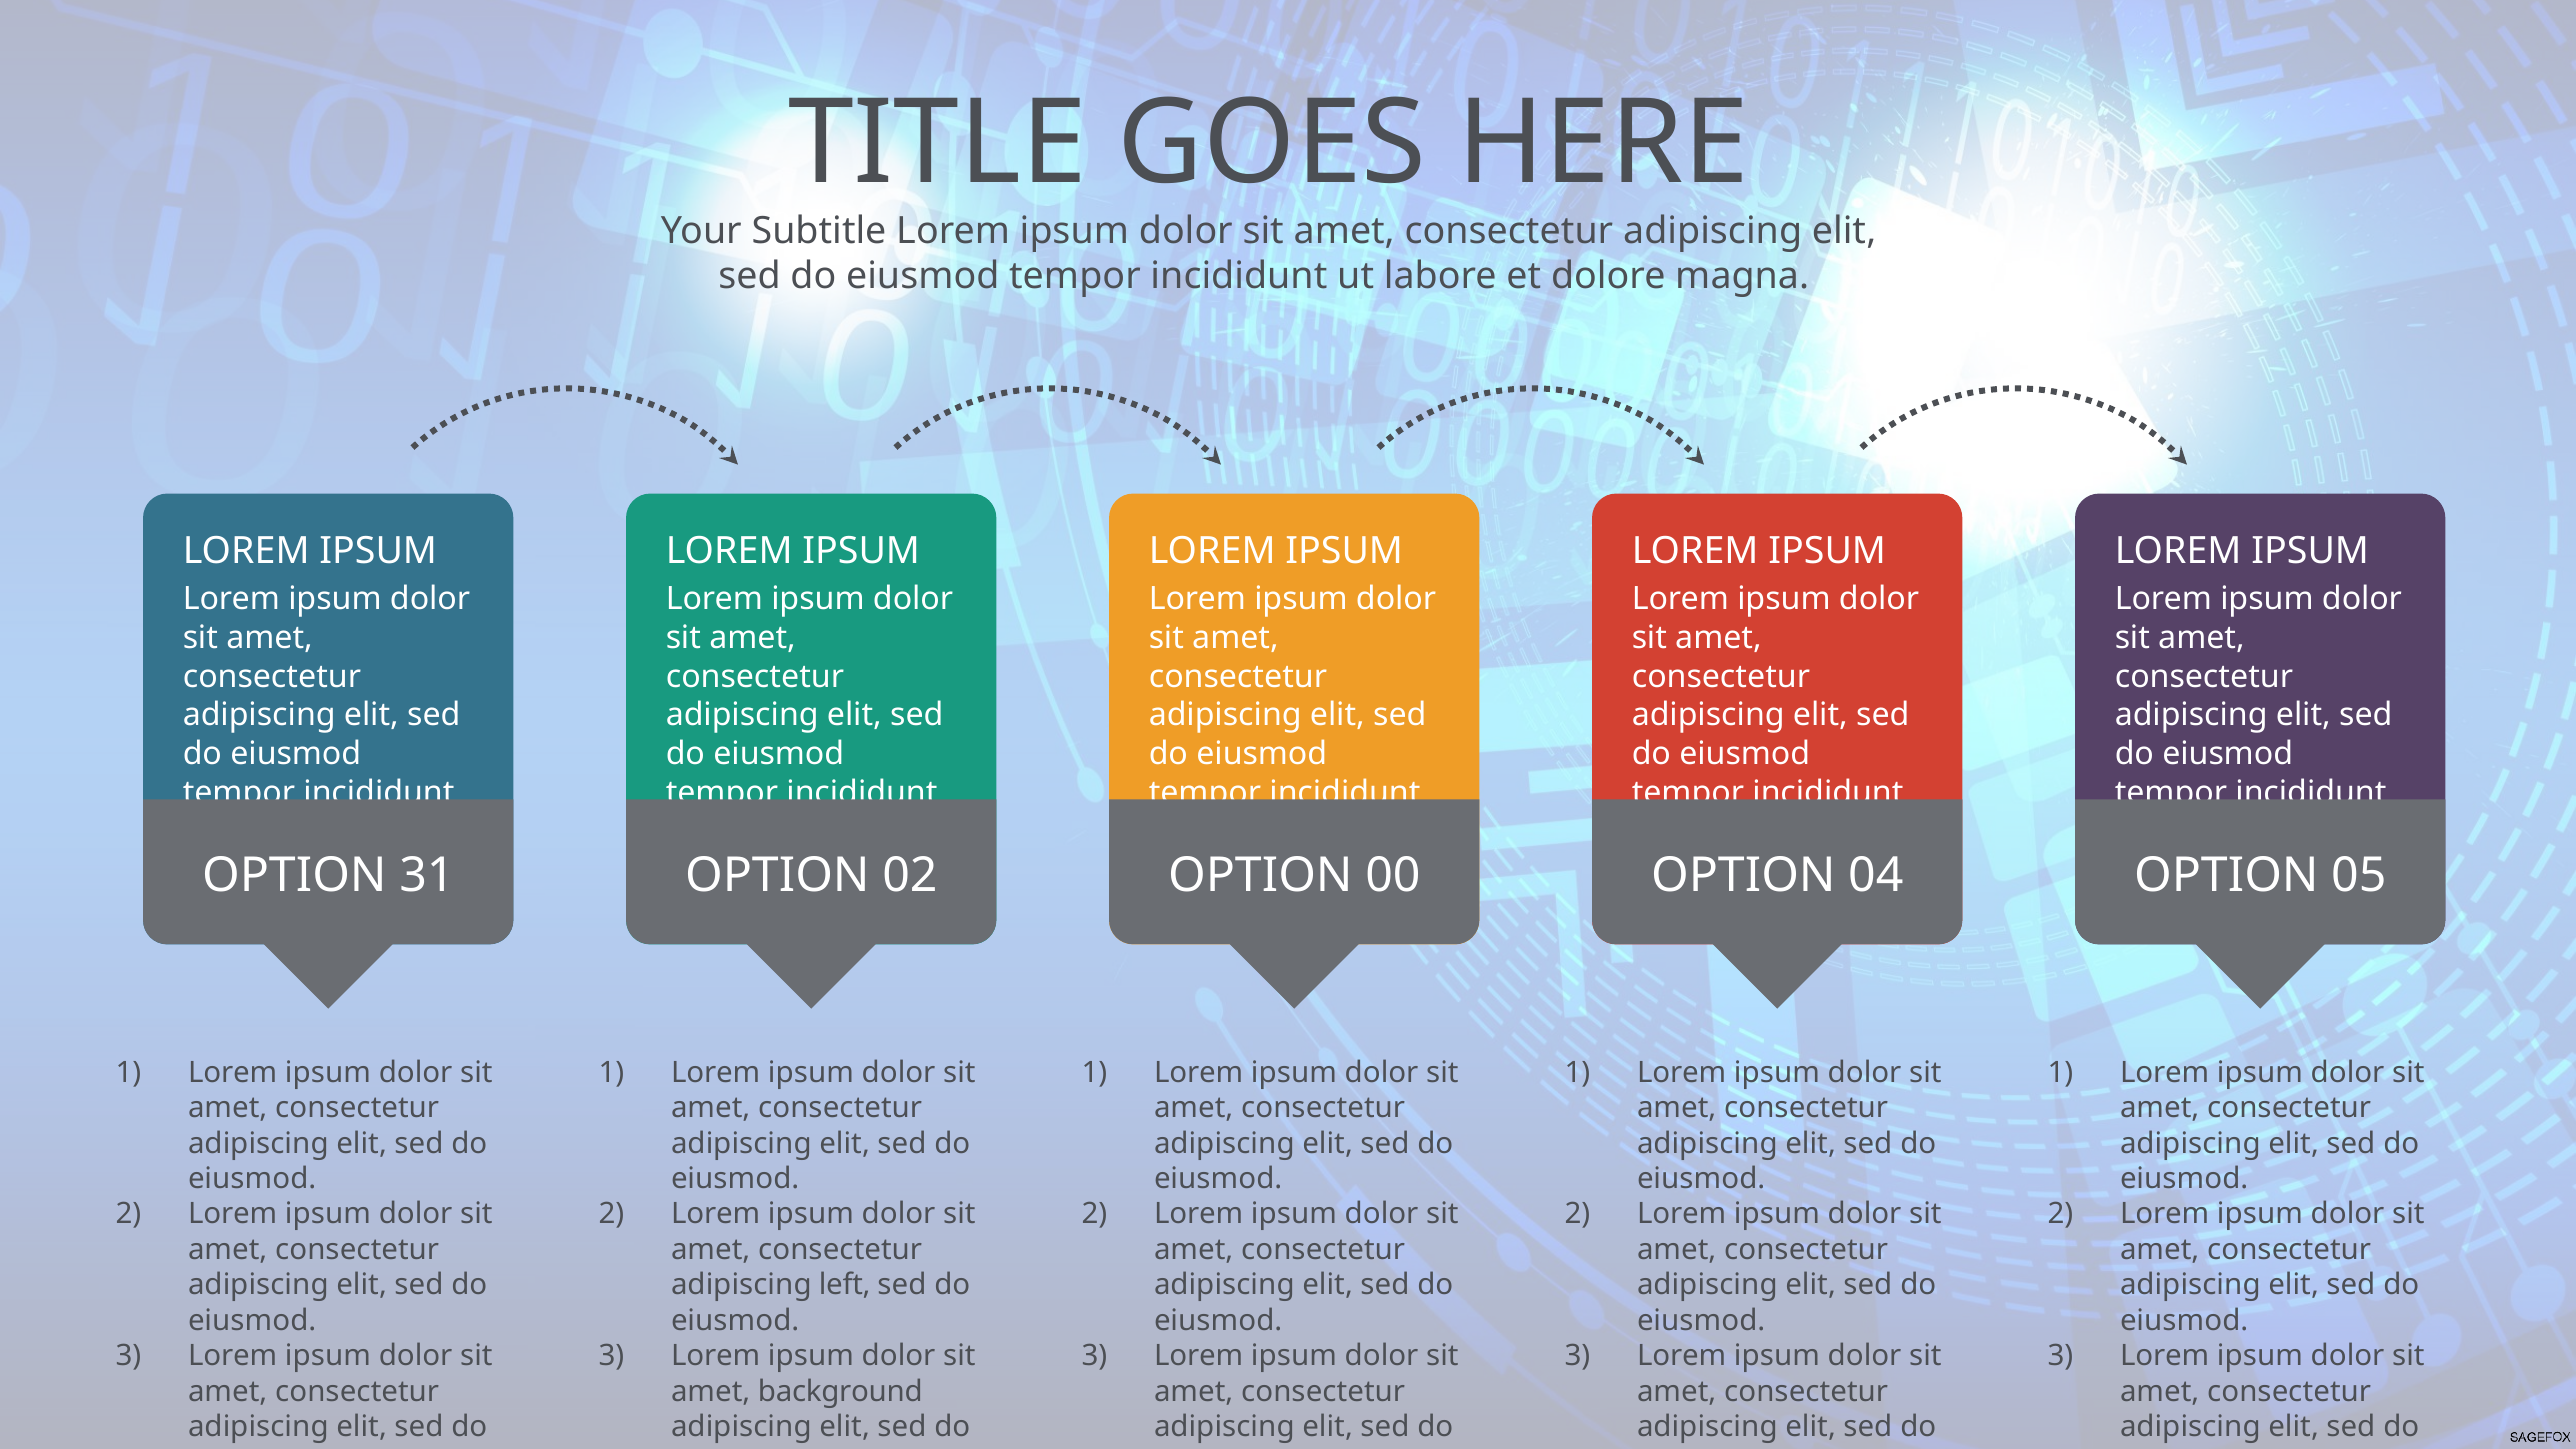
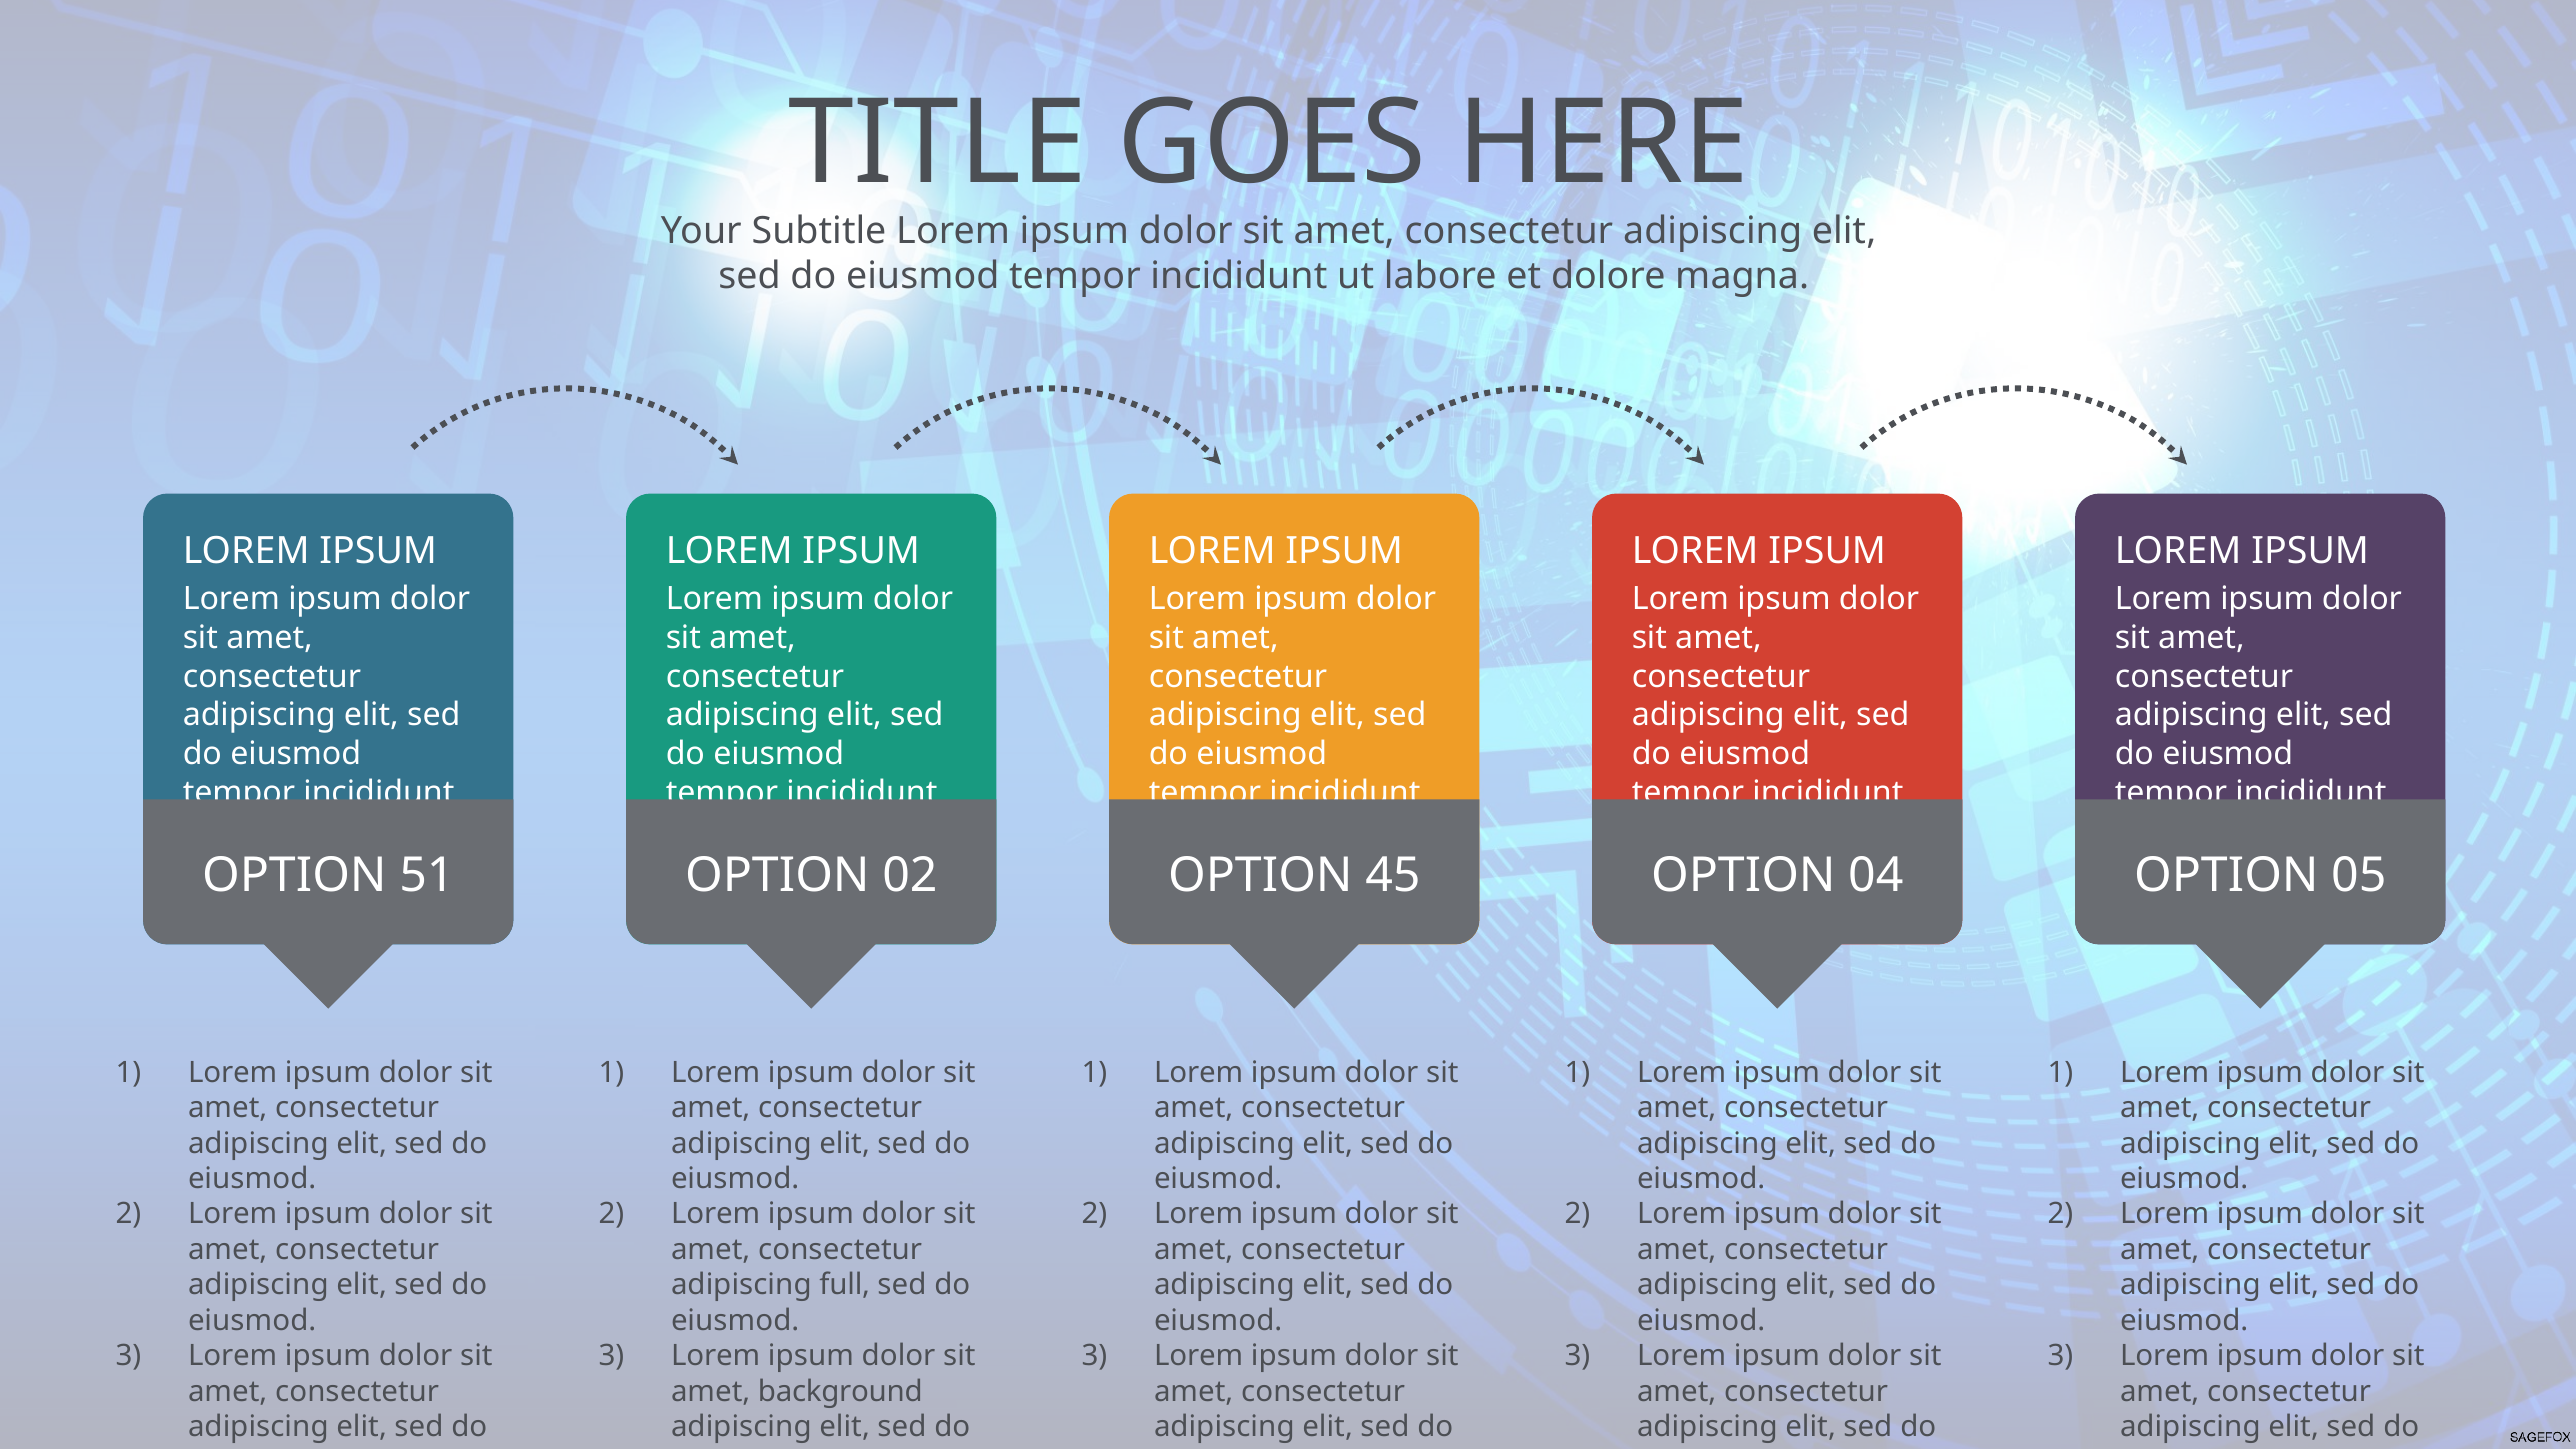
31: 31 -> 51
00: 00 -> 45
left: left -> full
